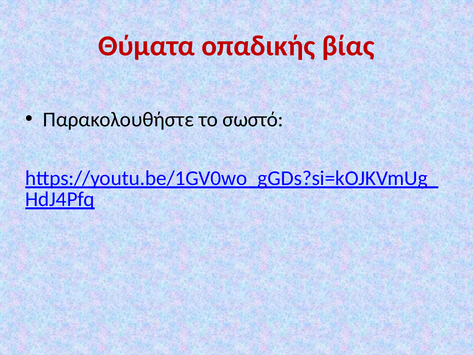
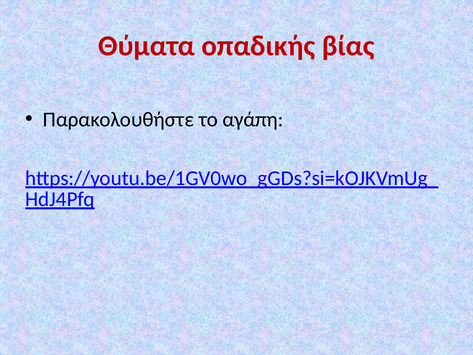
σωστό: σωστό -> αγάπη
